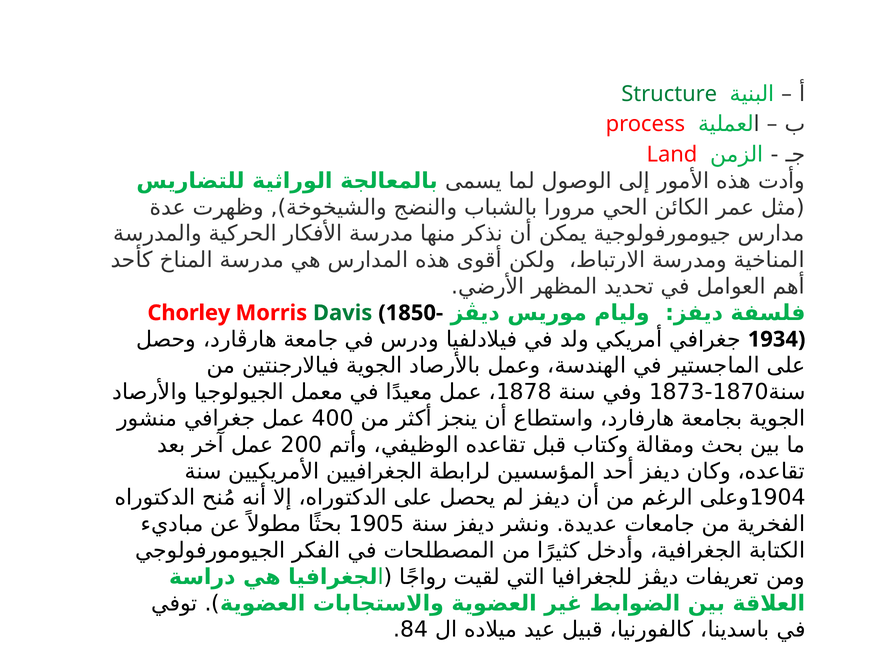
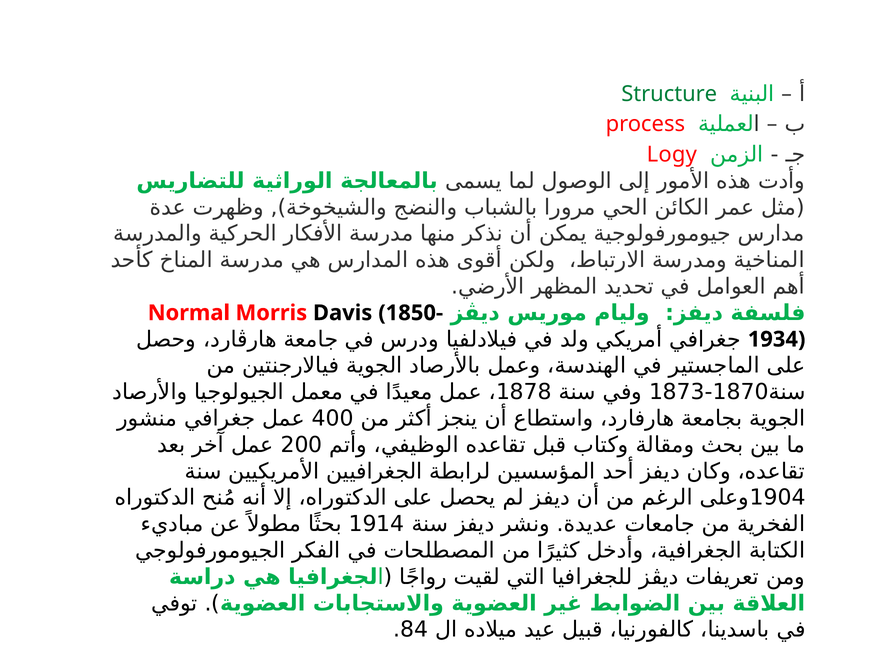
Land: Land -> Logy
Chorley: Chorley -> Normal
Davis colour: green -> black
1905: 1905 -> 1914
